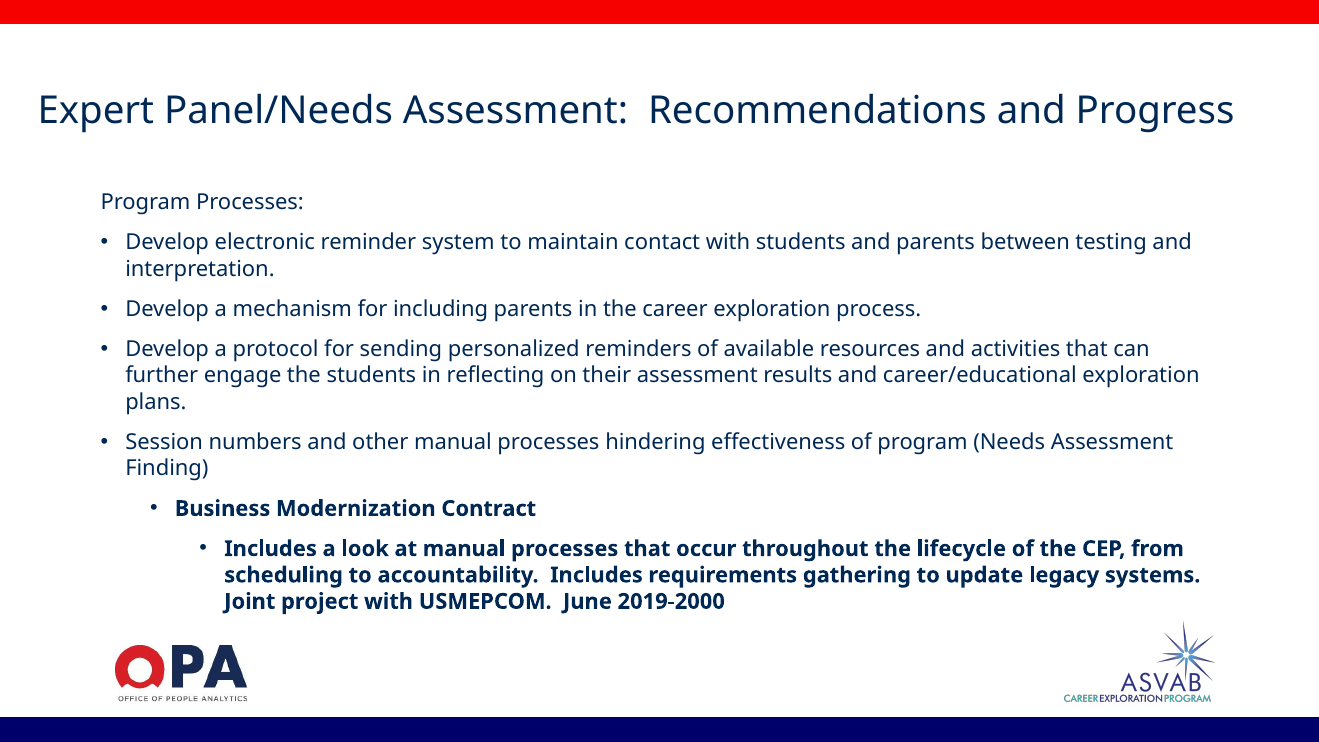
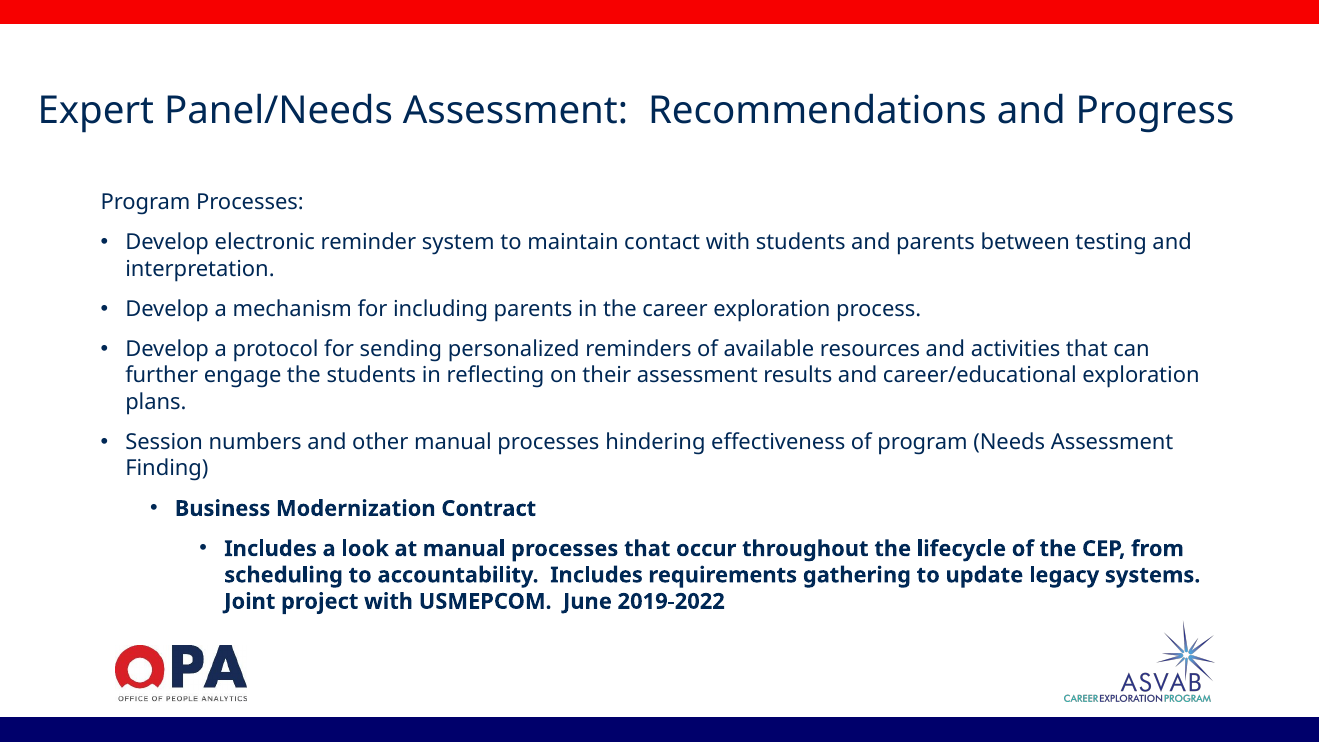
2019-2000: 2019-2000 -> 2019-2022
